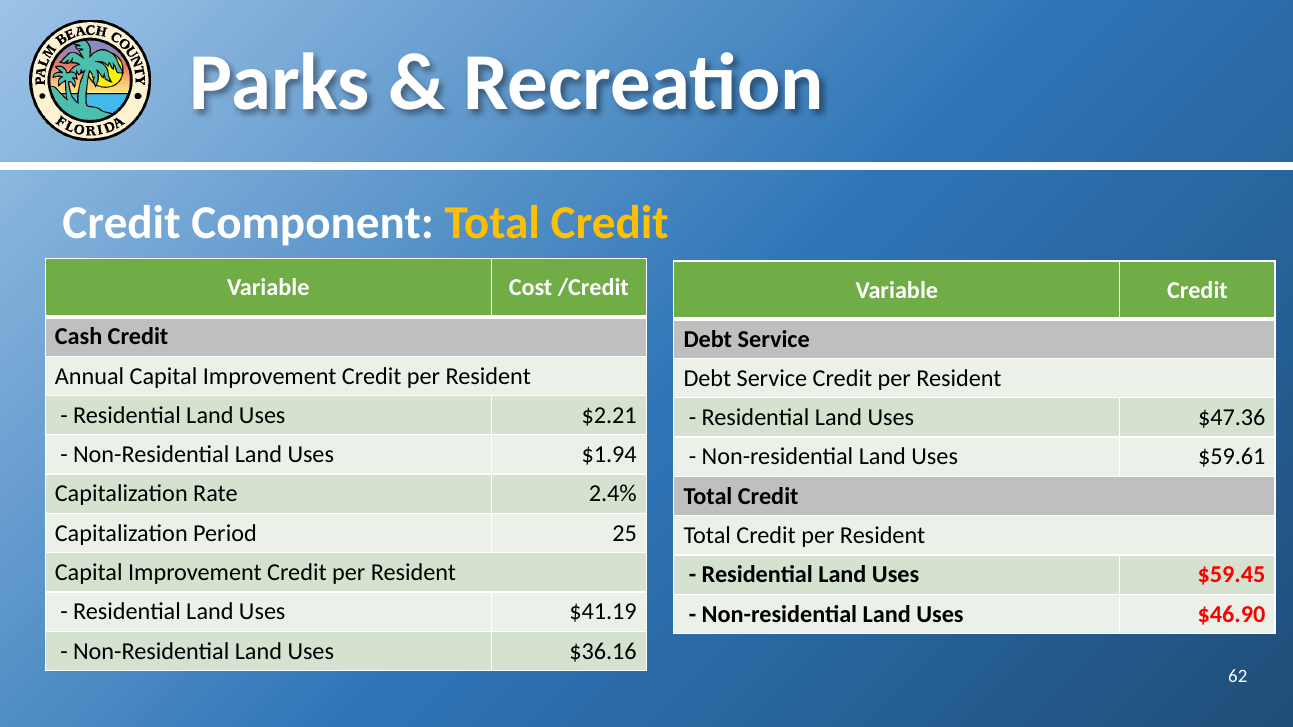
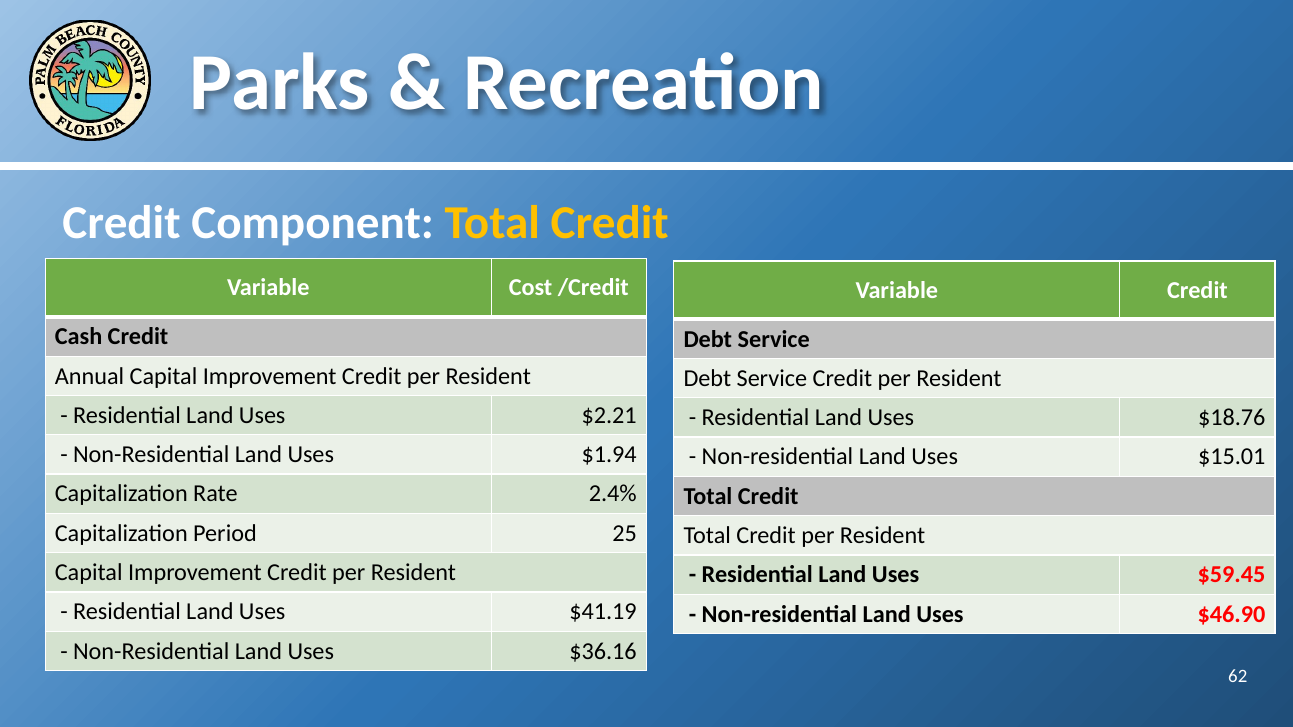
$47.36: $47.36 -> $18.76
$59.61: $59.61 -> $15.01
